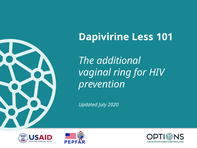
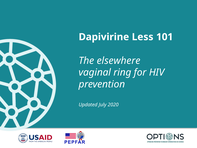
additional: additional -> elsewhere
